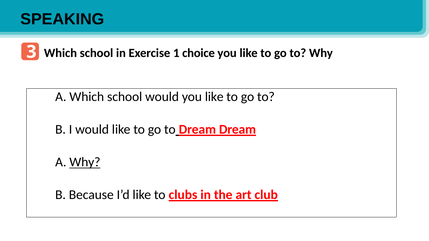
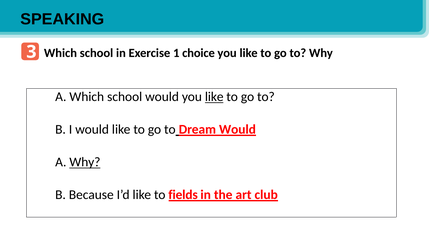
like at (214, 97) underline: none -> present
Dream Dream: Dream -> Would
clubs: clubs -> fields
